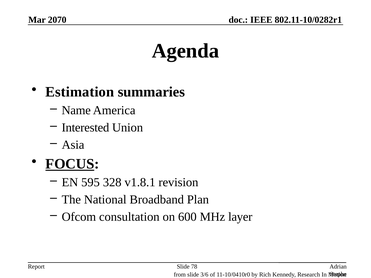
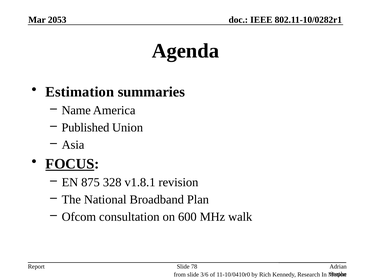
2070: 2070 -> 2053
Interested: Interested -> Published
595: 595 -> 875
layer: layer -> walk
